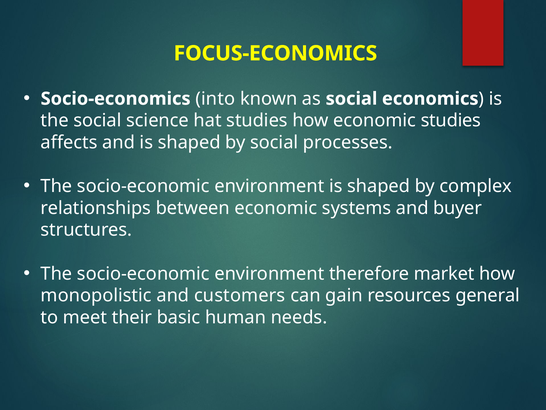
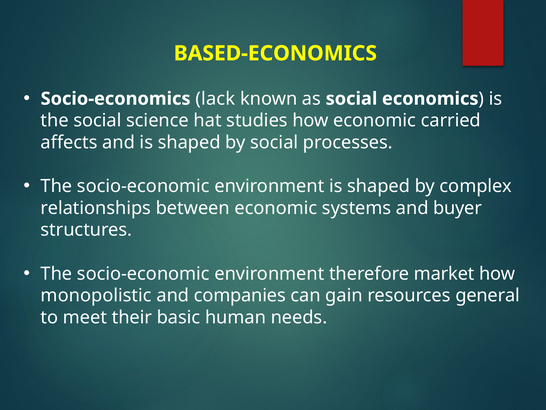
FOCUS-ECONOMICS: FOCUS-ECONOMICS -> BASED-ECONOMICS
into: into -> lack
economic studies: studies -> carried
customers: customers -> companies
